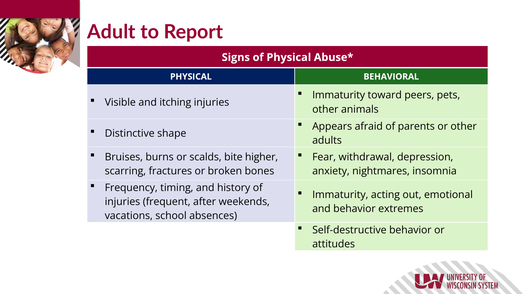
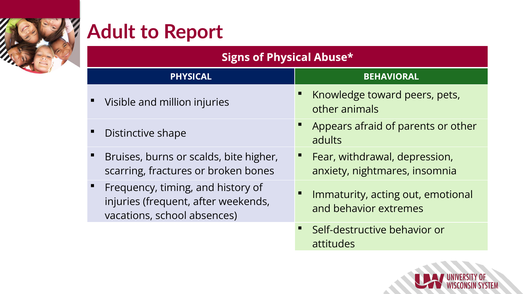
Immaturity at (339, 95): Immaturity -> Knowledge
itching: itching -> million
